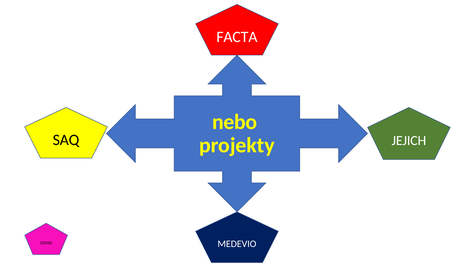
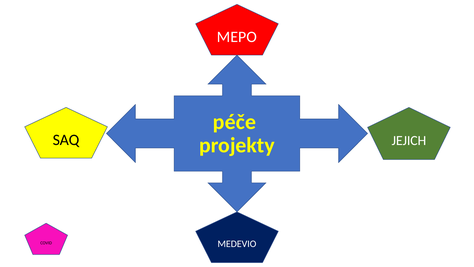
FACTA: FACTA -> MEPO
nebo: nebo -> péče
